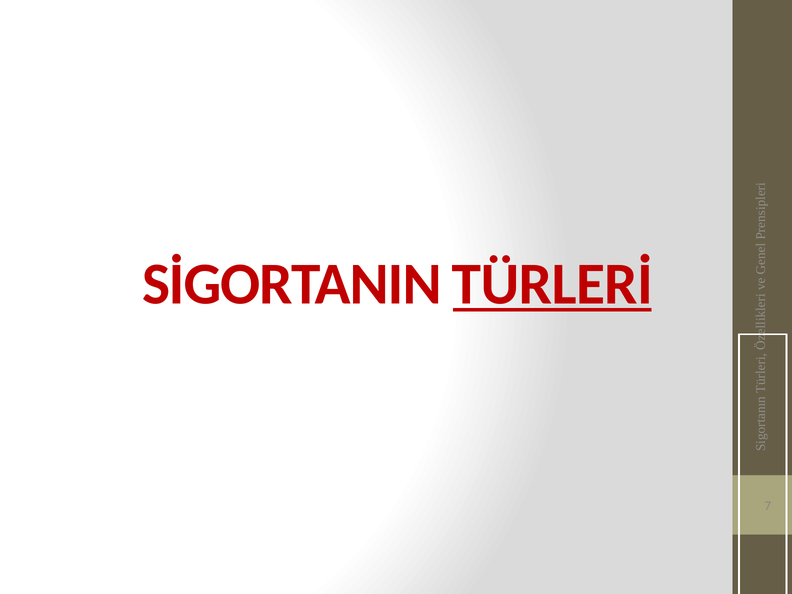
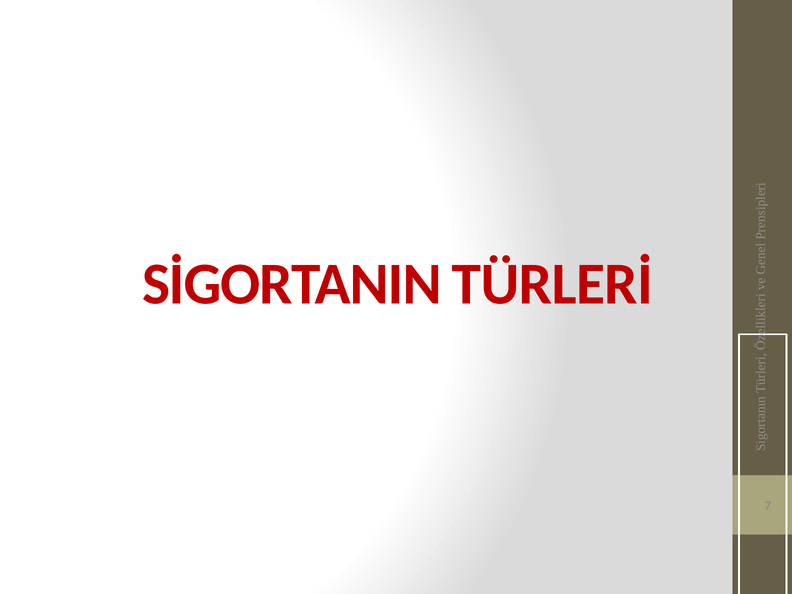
TÜRLERİ underline: present -> none
